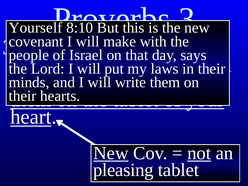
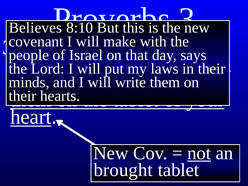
Yourself: Yourself -> Believes
New at (111, 153) underline: present -> none
pleasing: pleasing -> brought
